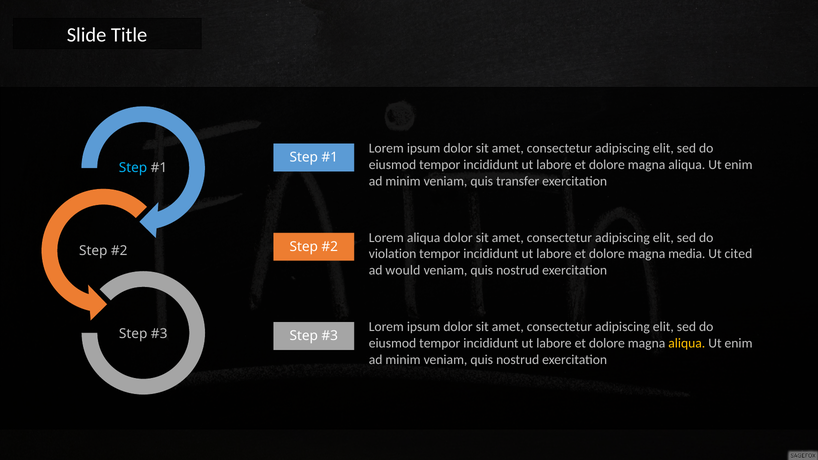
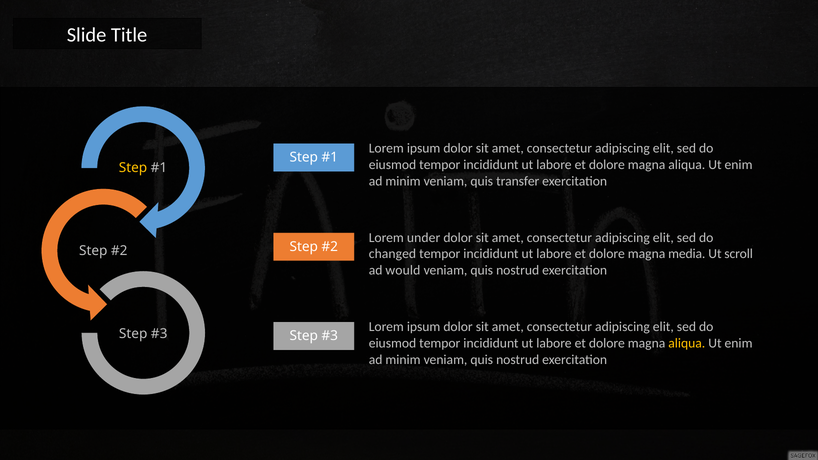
Step at (133, 168) colour: light blue -> yellow
Lorem aliqua: aliqua -> under
violation: violation -> changed
cited: cited -> scroll
